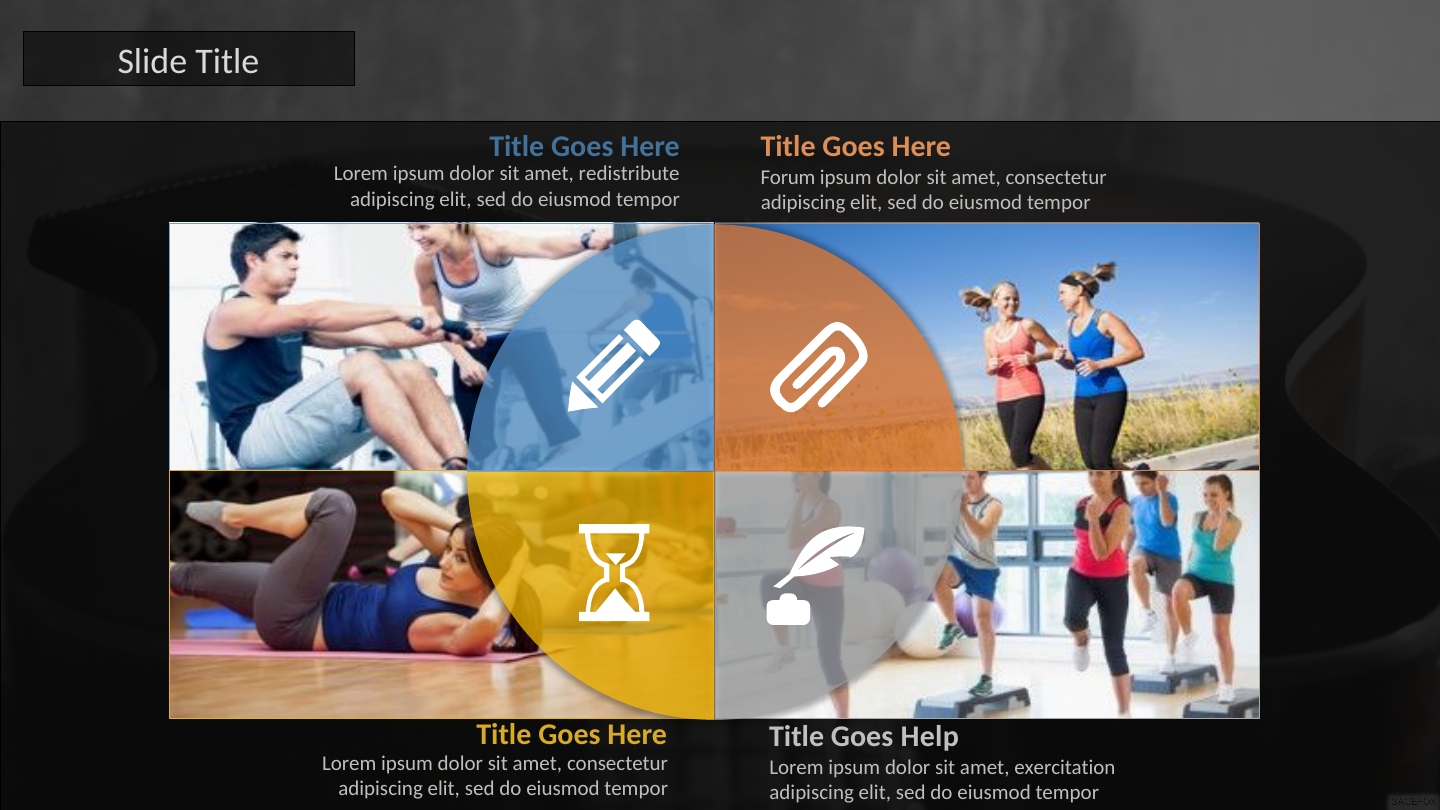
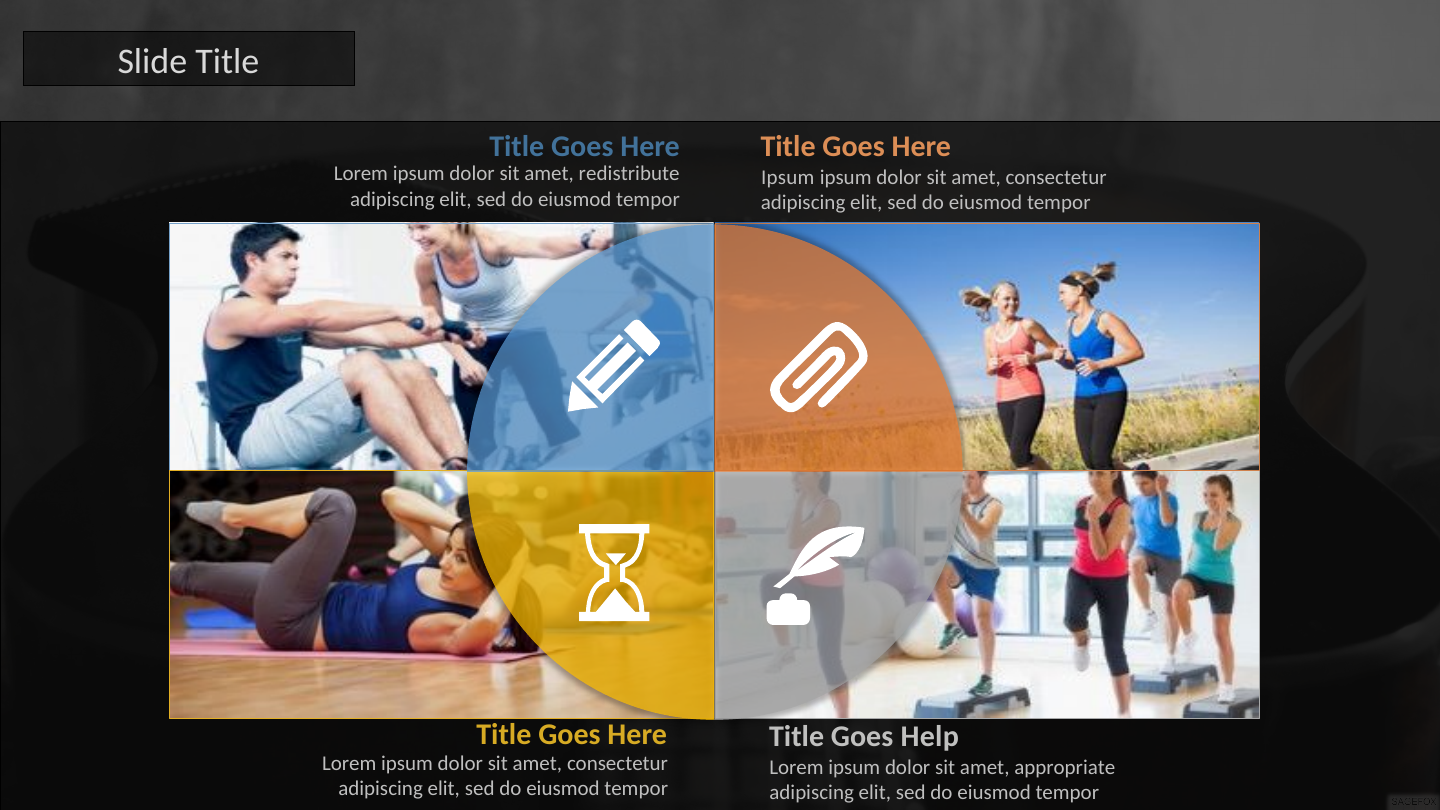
Forum at (788, 177): Forum -> Ipsum
exercitation: exercitation -> appropriate
